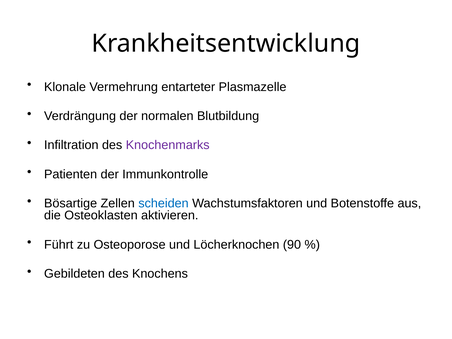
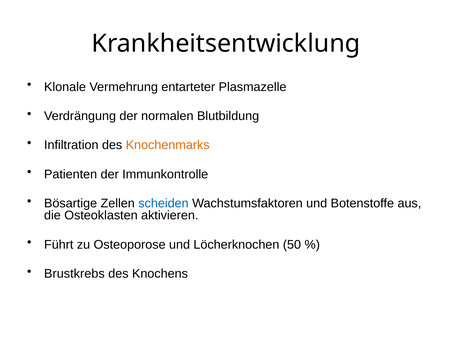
Knochenmarks colour: purple -> orange
90: 90 -> 50
Gebildeten: Gebildeten -> Brustkrebs
